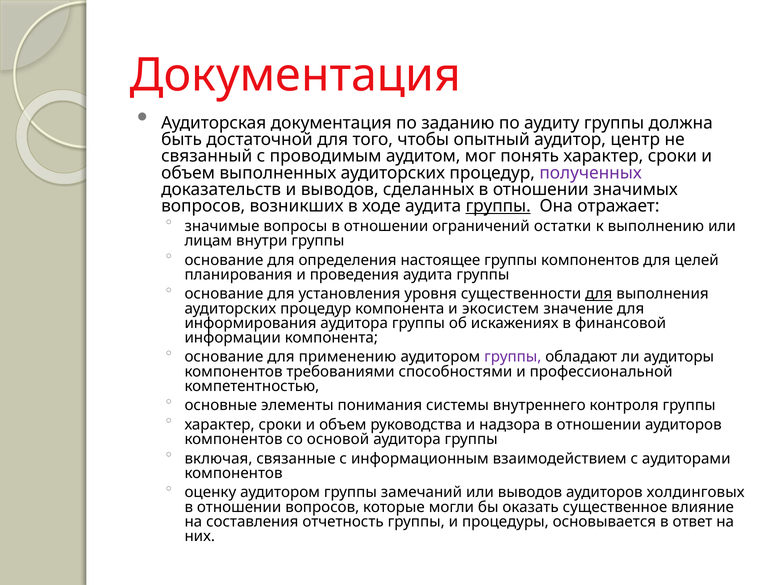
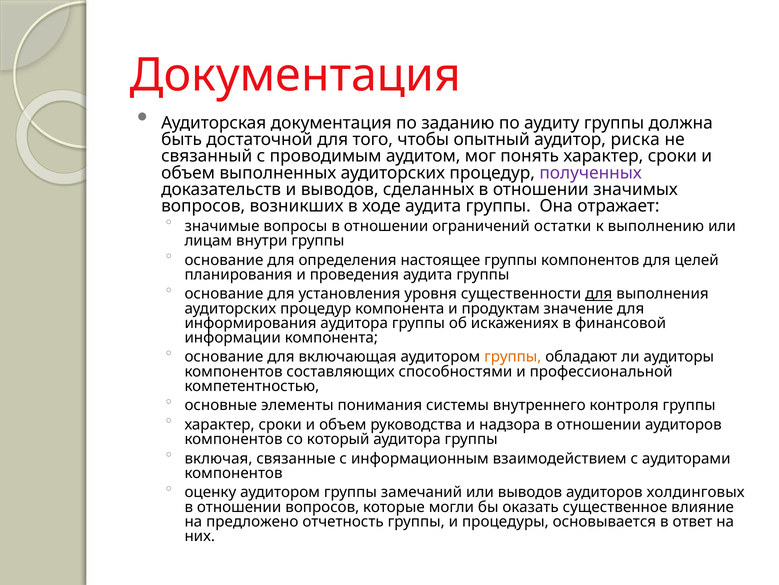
центр: центр -> риска
группы at (498, 206) underline: present -> none
экосистем: экосистем -> продуктам
применению: применению -> включающая
группы at (513, 356) colour: purple -> orange
требованиями: требованиями -> составляющих
основой: основой -> который
составления: составления -> предложено
